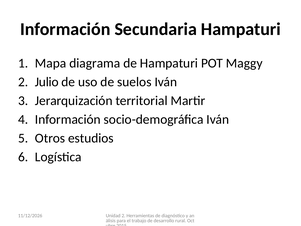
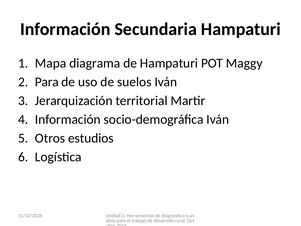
2 Julio: Julio -> Para
